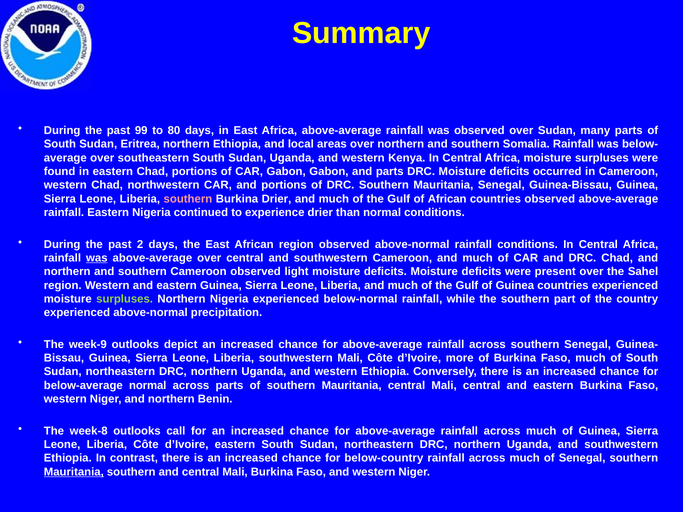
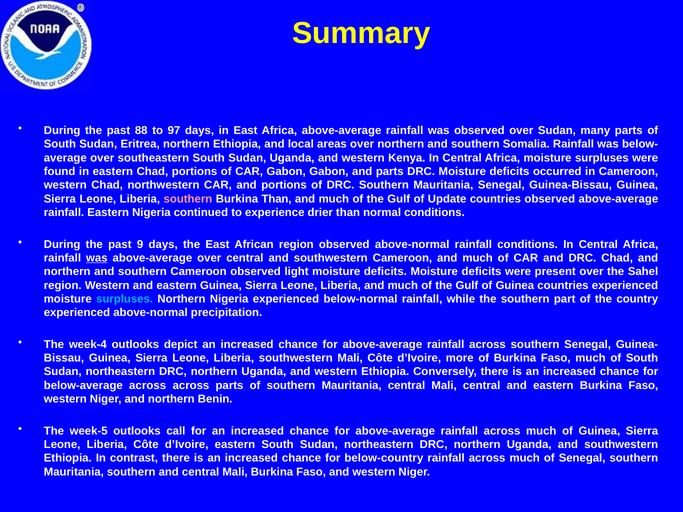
99: 99 -> 88
80: 80 -> 97
Burkina Drier: Drier -> Than
of African: African -> Update
2: 2 -> 9
surpluses at (125, 299) colour: light green -> light blue
week-9: week-9 -> week-4
below-average normal: normal -> across
week-8: week-8 -> week-5
Mauritania at (74, 472) underline: present -> none
